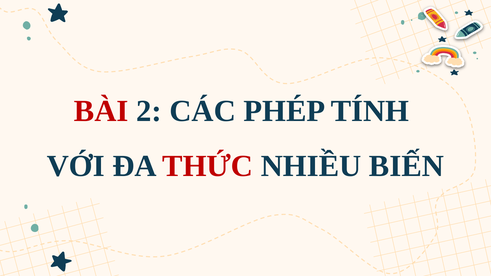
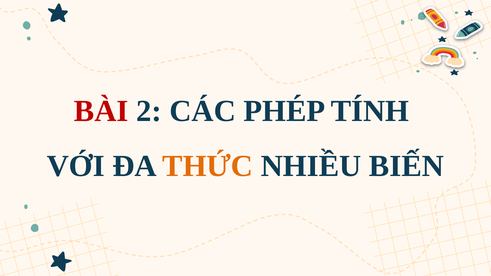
THỨC colour: red -> orange
